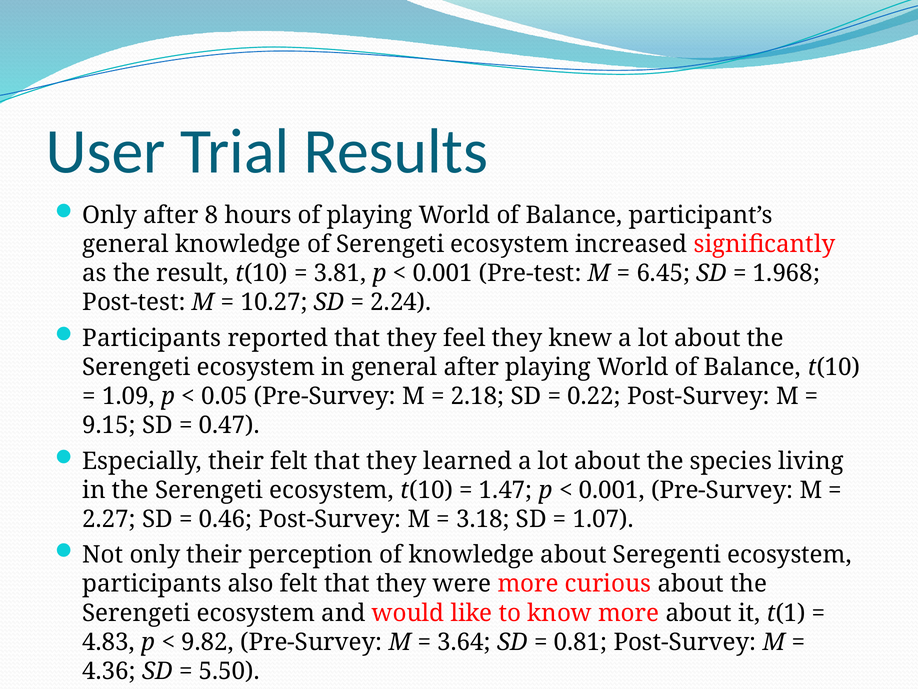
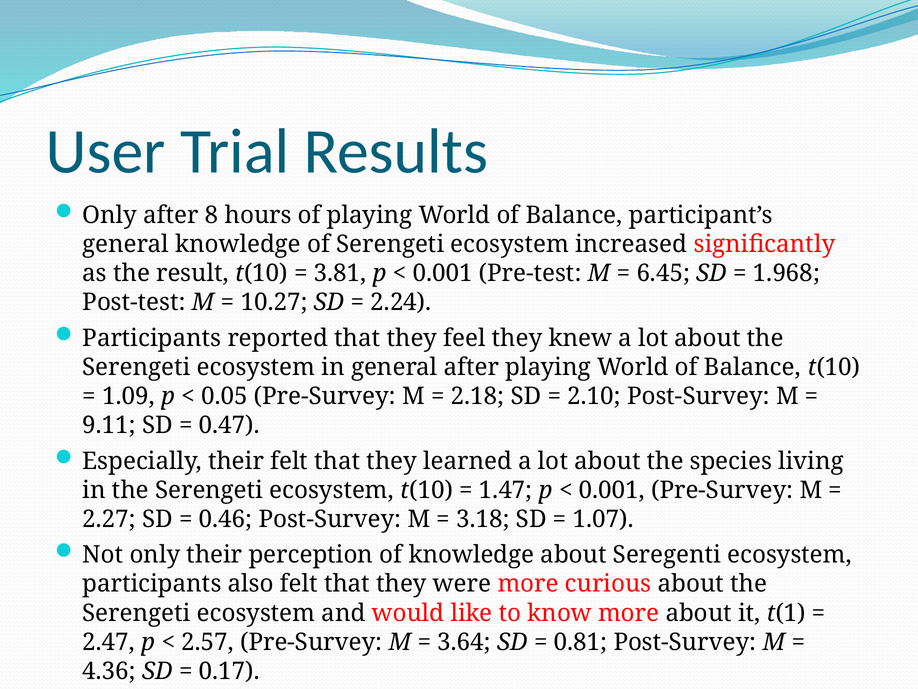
0.22: 0.22 -> 2.10
9.15: 9.15 -> 9.11
4.83: 4.83 -> 2.47
9.82: 9.82 -> 2.57
5.50: 5.50 -> 0.17
